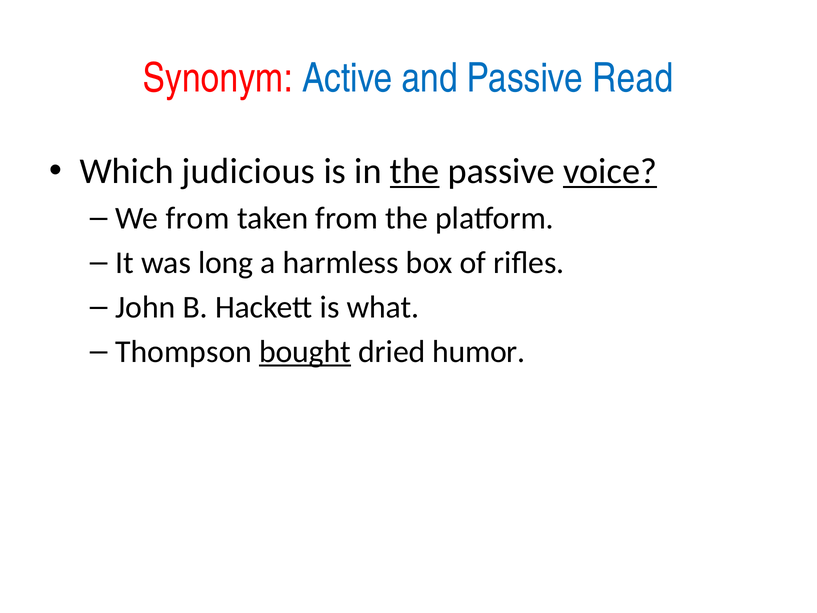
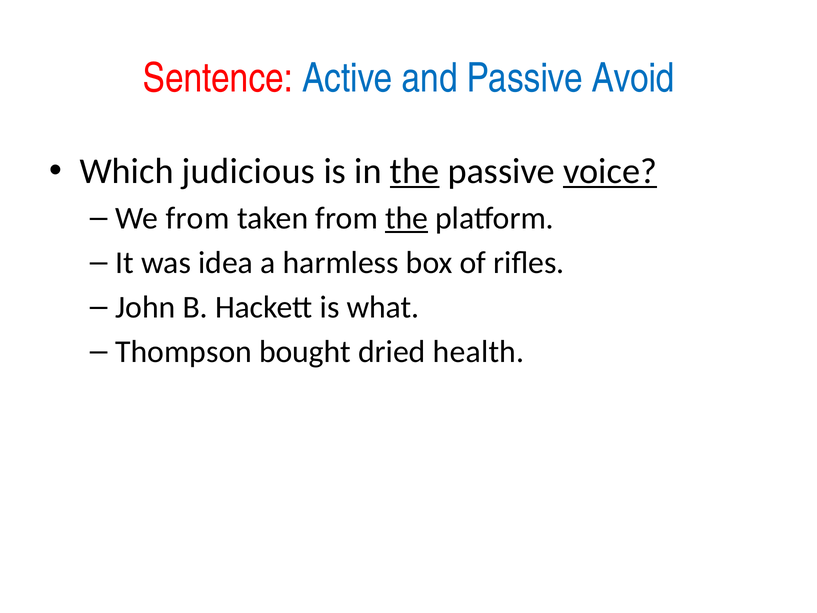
Synonym: Synonym -> Sentence
Read: Read -> Avoid
the at (407, 218) underline: none -> present
long: long -> idea
bought underline: present -> none
humor: humor -> health
